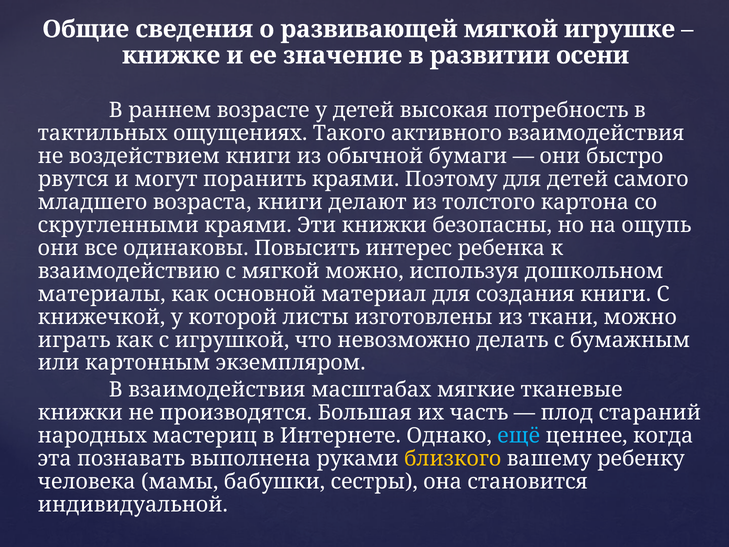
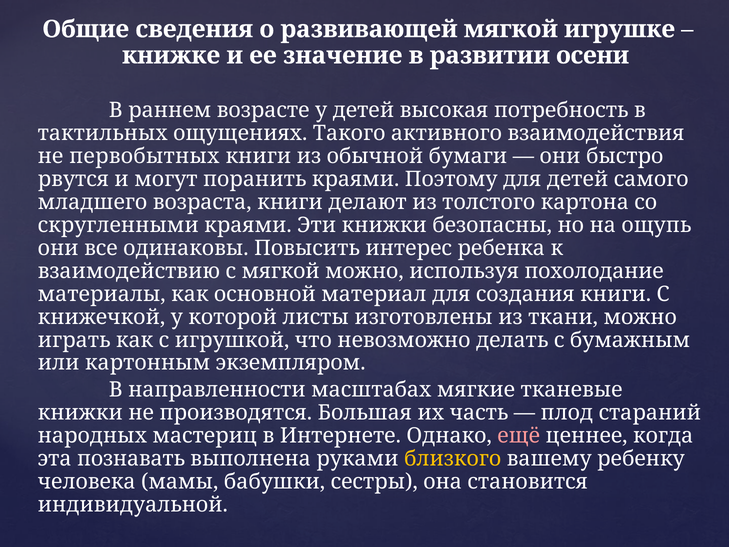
воздействием: воздействием -> первобытных
дошкольном: дошкольном -> похолодание
В взаимодействия: взаимодействия -> направленности
ещё colour: light blue -> pink
